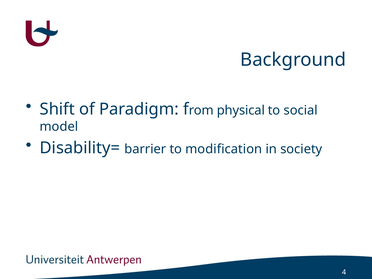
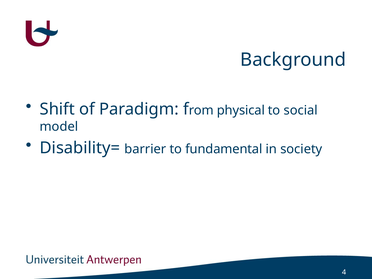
modification: modification -> fundamental
